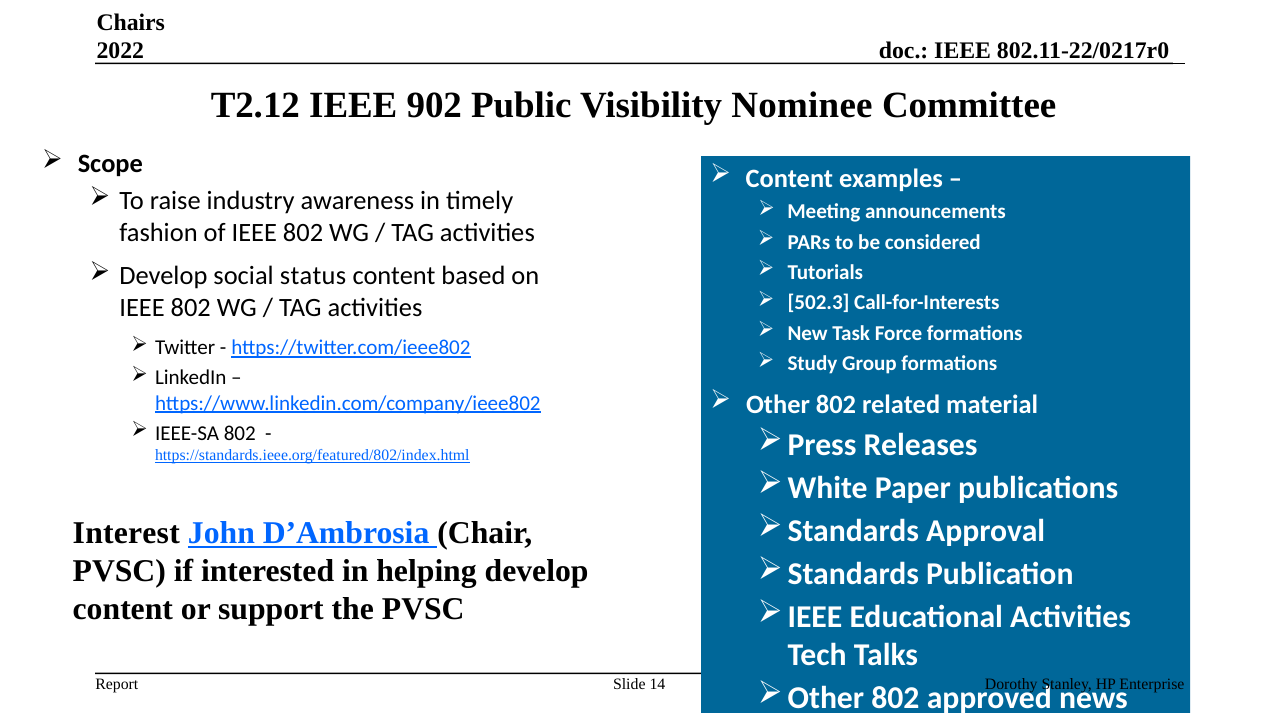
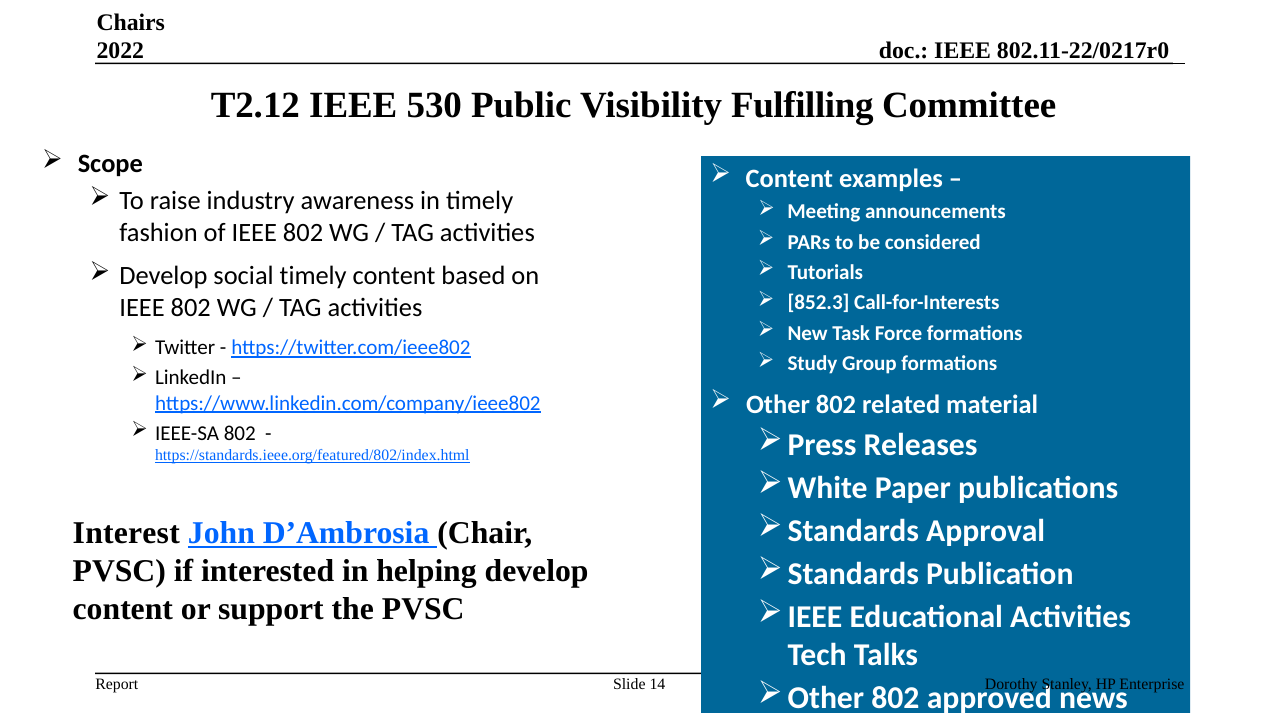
902: 902 -> 530
Nominee: Nominee -> Fulfilling
social status: status -> timely
502.3: 502.3 -> 852.3
